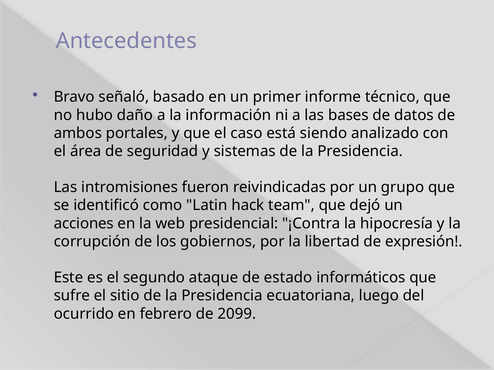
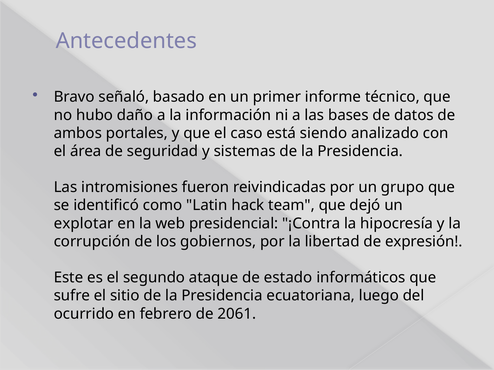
acciones: acciones -> explotar
2099: 2099 -> 2061
